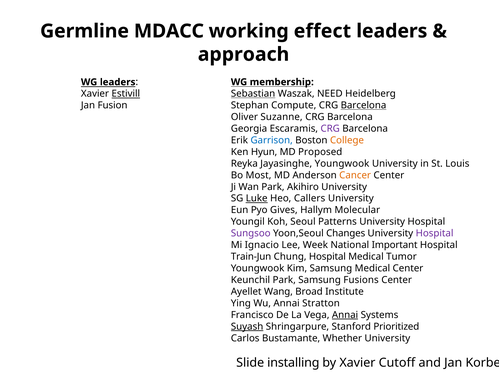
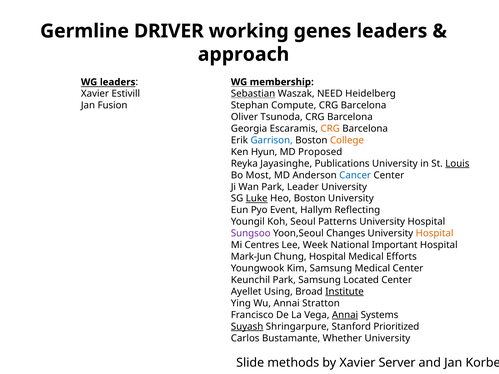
MDACC: MDACC -> DRIVER
effect: effect -> genes
Estivill underline: present -> none
Barcelona at (363, 105) underline: present -> none
Suzanne: Suzanne -> Tsunoda
CRG at (330, 129) colour: purple -> orange
Jayasinghe Youngwook: Youngwook -> Publications
Louis underline: none -> present
Cancer colour: orange -> blue
Akihiro: Akihiro -> Leader
Heo Callers: Callers -> Boston
Gives: Gives -> Event
Molecular: Molecular -> Reflecting
Hospital at (435, 234) colour: purple -> orange
Ignacio: Ignacio -> Centres
Train-Jun: Train-Jun -> Mark-Jun
Tumor: Tumor -> Efforts
Fusions: Fusions -> Located
Wang: Wang -> Using
Institute underline: none -> present
installing: installing -> methods
Cutoff: Cutoff -> Server
